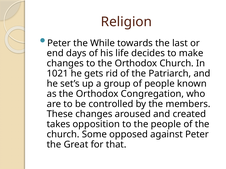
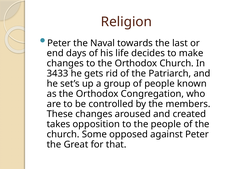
While: While -> Naval
1021: 1021 -> 3433
